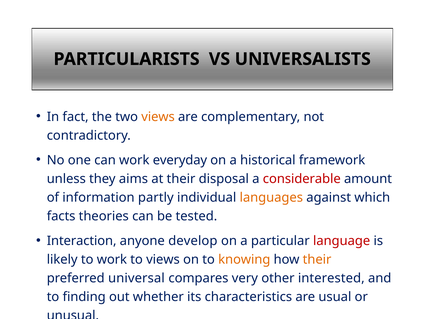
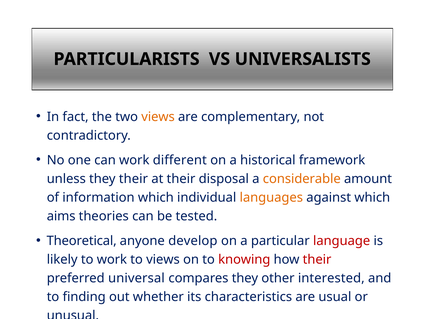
everyday: everyday -> different
they aims: aims -> their
considerable colour: red -> orange
information partly: partly -> which
facts: facts -> aims
Interaction: Interaction -> Theoretical
knowing colour: orange -> red
their at (317, 259) colour: orange -> red
compares very: very -> they
